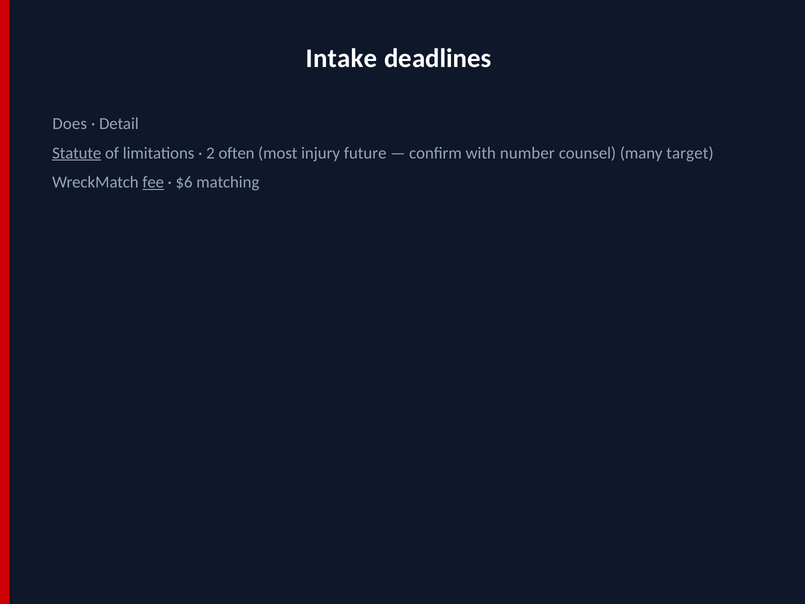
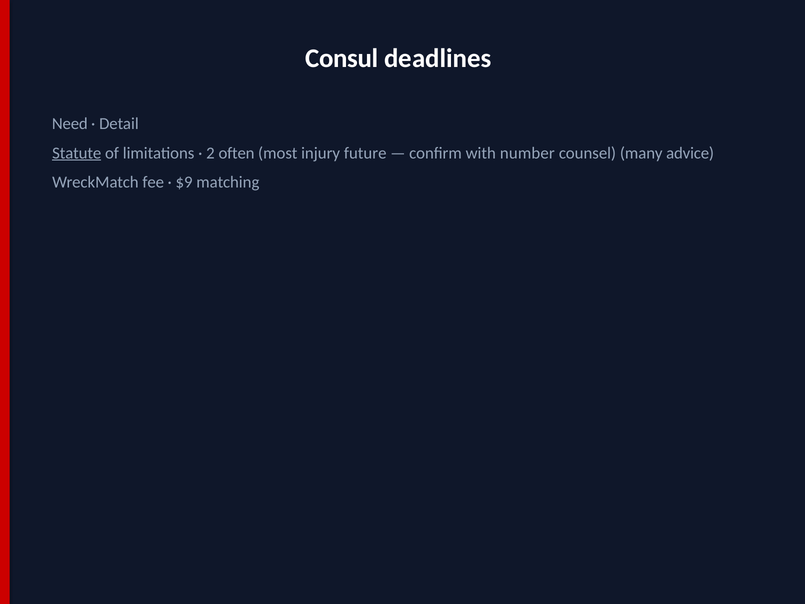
Intake: Intake -> Consul
Does: Does -> Need
target: target -> advice
fee underline: present -> none
$6: $6 -> $9
